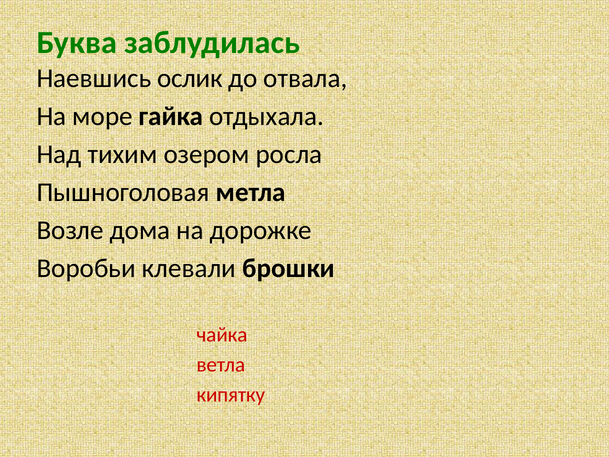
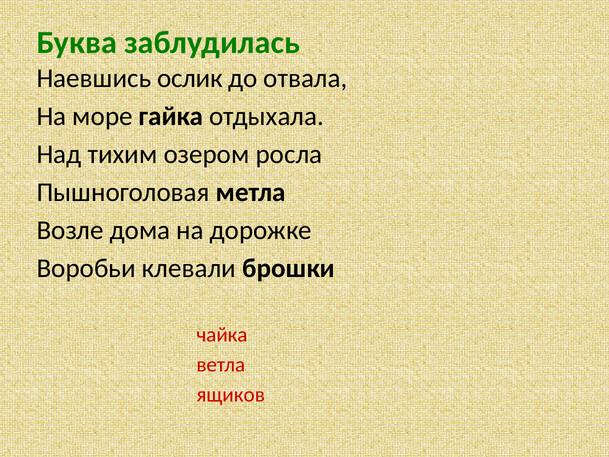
кипятку: кипятку -> ящиков
